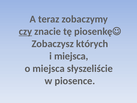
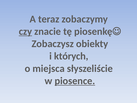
których: których -> obiekty
i miejsca: miejsca -> których
piosence underline: none -> present
